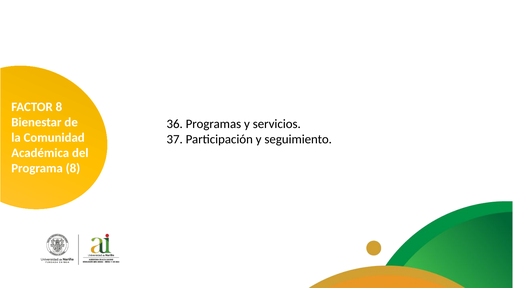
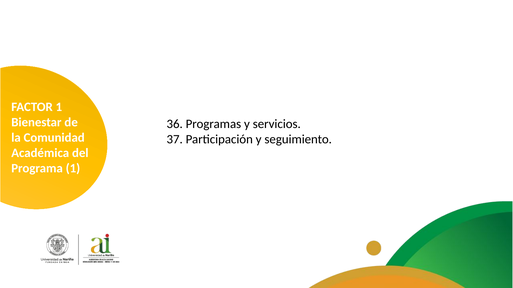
FACTOR 8: 8 -> 1
Programa 8: 8 -> 1
